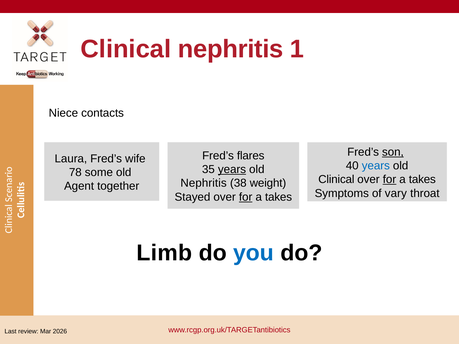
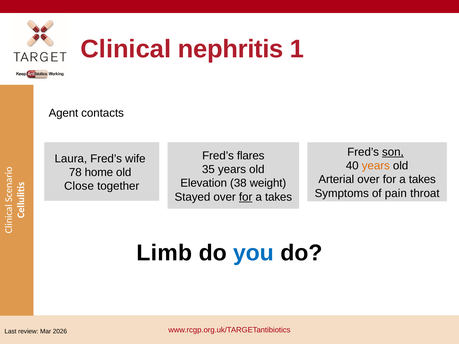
Niece: Niece -> Agent
years at (376, 166) colour: blue -> orange
years at (232, 170) underline: present -> none
some: some -> home
Clinical at (336, 180): Clinical -> Arterial
for at (389, 180) underline: present -> none
Nephritis at (204, 183): Nephritis -> Elevation
Agent: Agent -> Close
vary: vary -> pain
